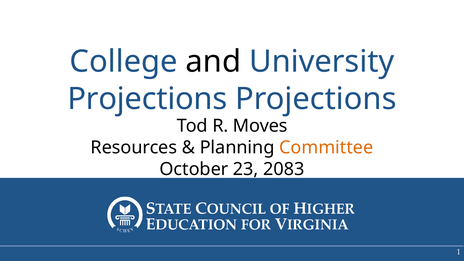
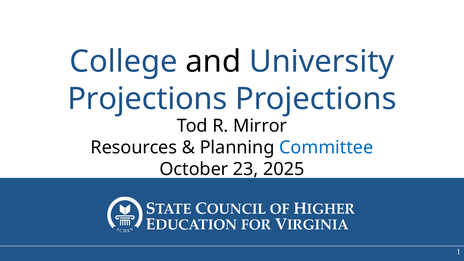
Moves: Moves -> Mirror
Committee colour: orange -> blue
2083: 2083 -> 2025
